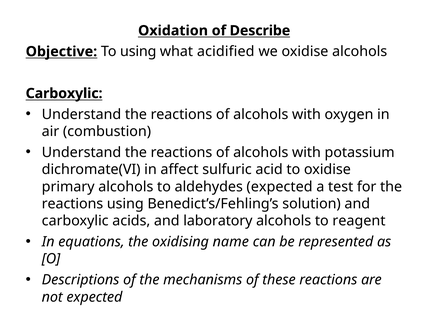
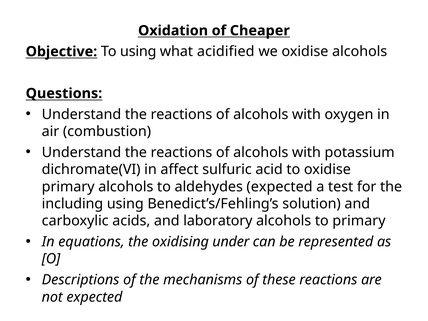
Describe: Describe -> Cheaper
Carboxylic at (64, 93): Carboxylic -> Questions
reactions at (72, 204): reactions -> including
to reagent: reagent -> primary
name: name -> under
